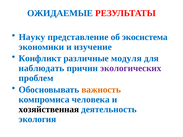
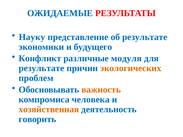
об экосистема: экосистема -> результате
изучение: изучение -> будущего
наблюдать at (41, 68): наблюдать -> результате
экологических colour: purple -> orange
хозяйственная colour: black -> orange
экология: экология -> говорить
